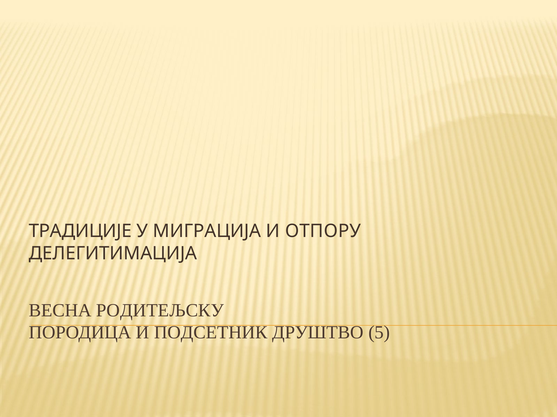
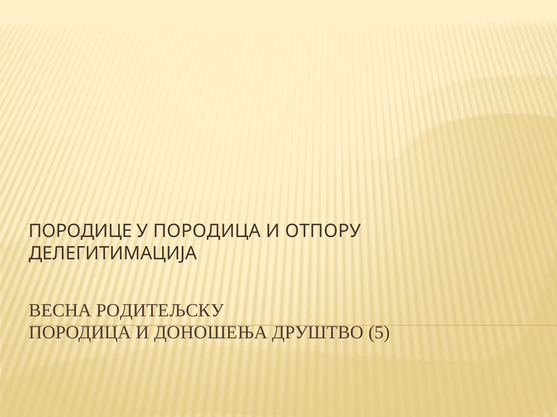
ТРАДИЦИЈЕ: ТРАДИЦИЈЕ -> ПОРОДИЦЕ
У МИГРАЦИЈА: МИГРАЦИЈА -> ПОРОДИЦА
ПОДСЕТНИК: ПОДСЕТНИК -> ДОНОШЕЊА
